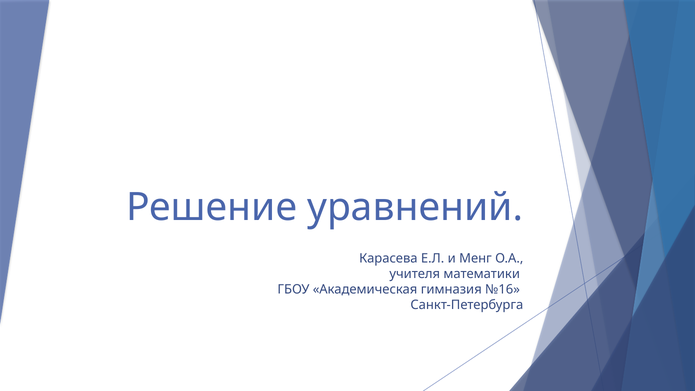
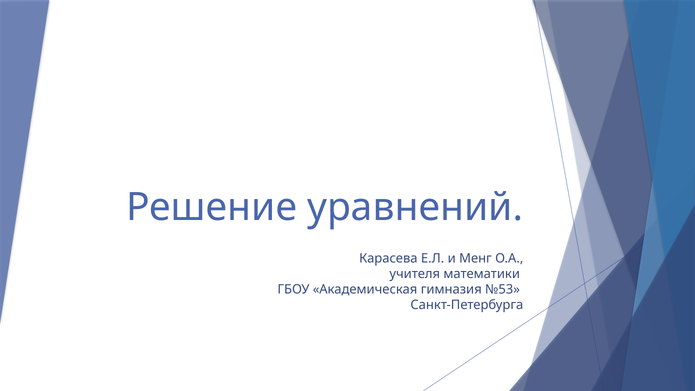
№16: №16 -> №53
